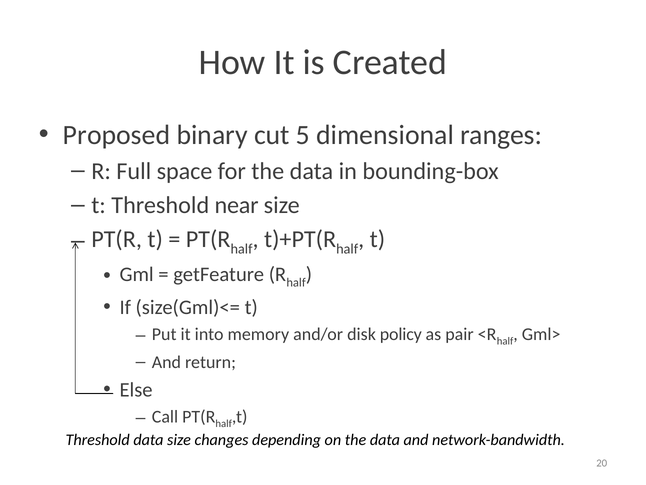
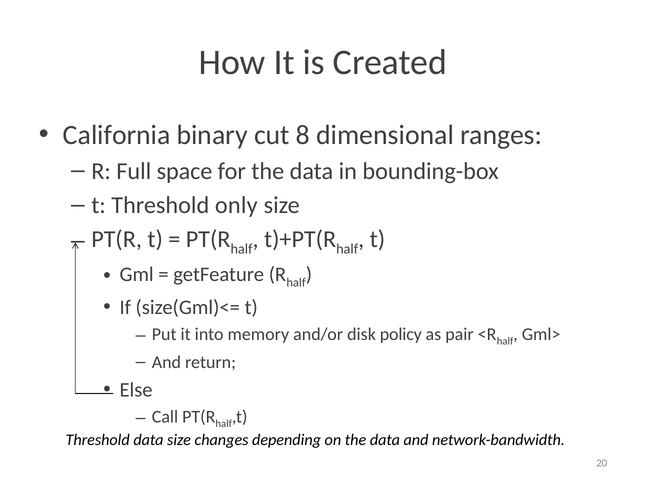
Proposed: Proposed -> California
5: 5 -> 8
near: near -> only
